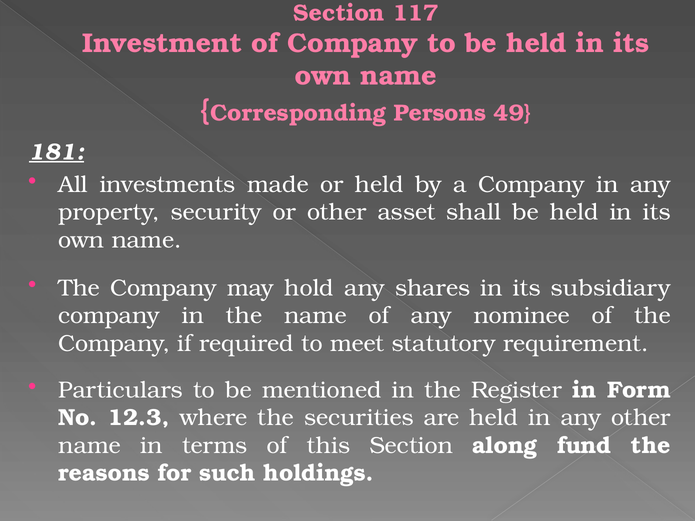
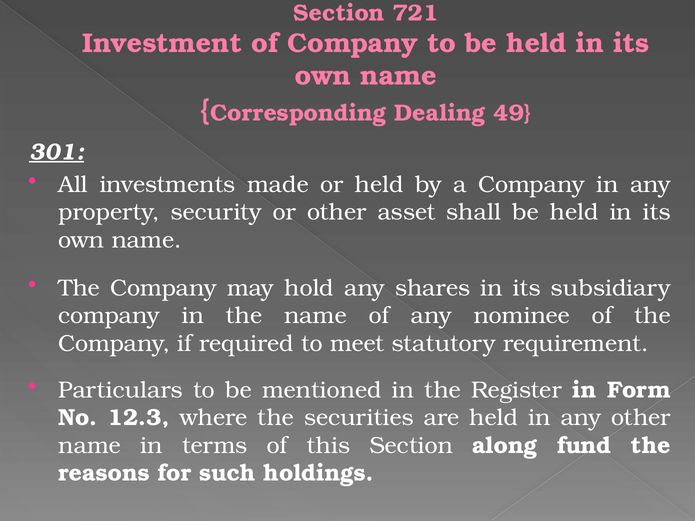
117: 117 -> 721
Persons: Persons -> Dealing
181: 181 -> 301
